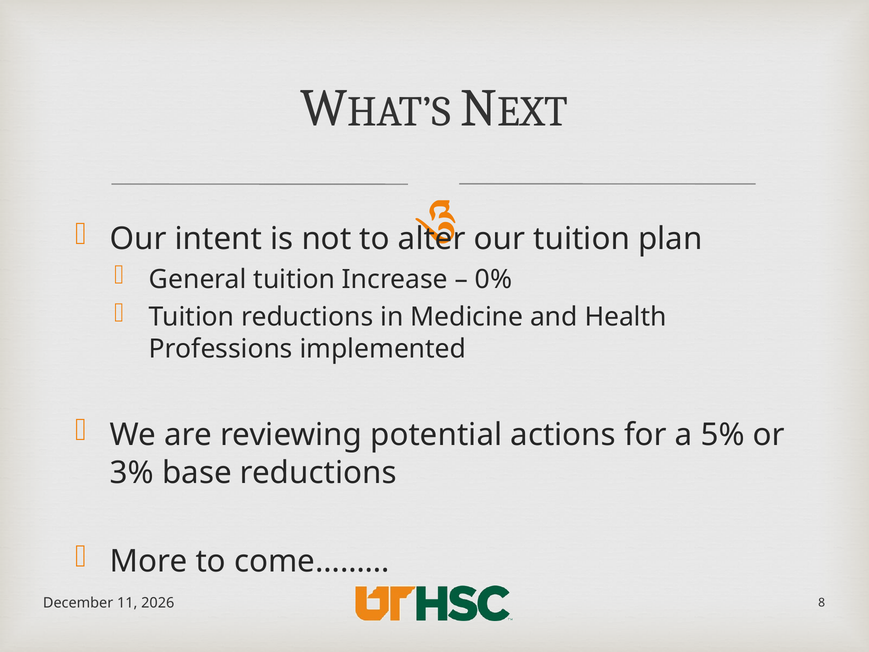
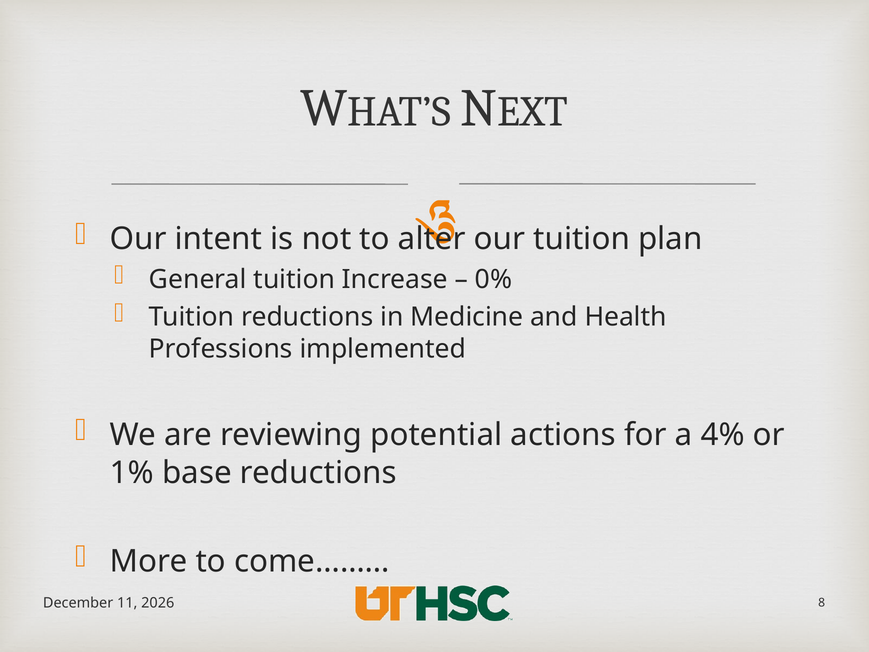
5%: 5% -> 4%
3%: 3% -> 1%
